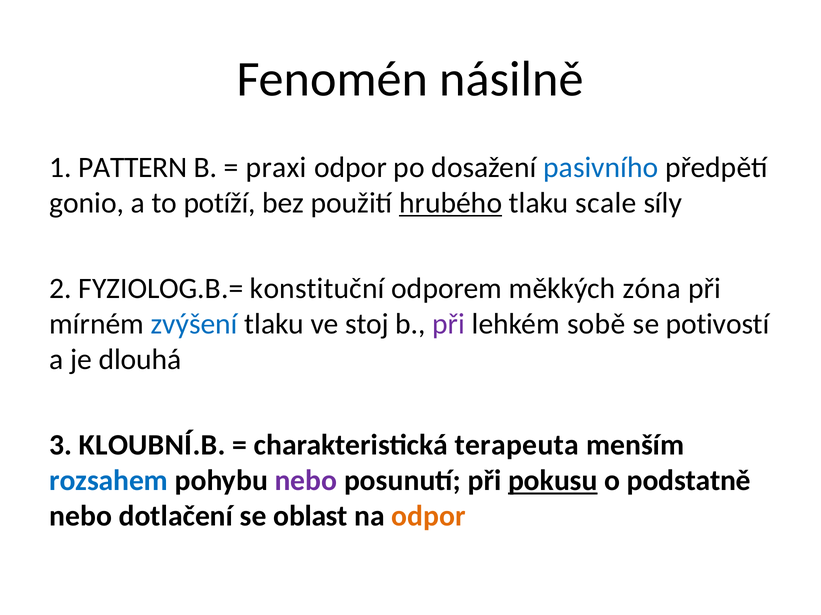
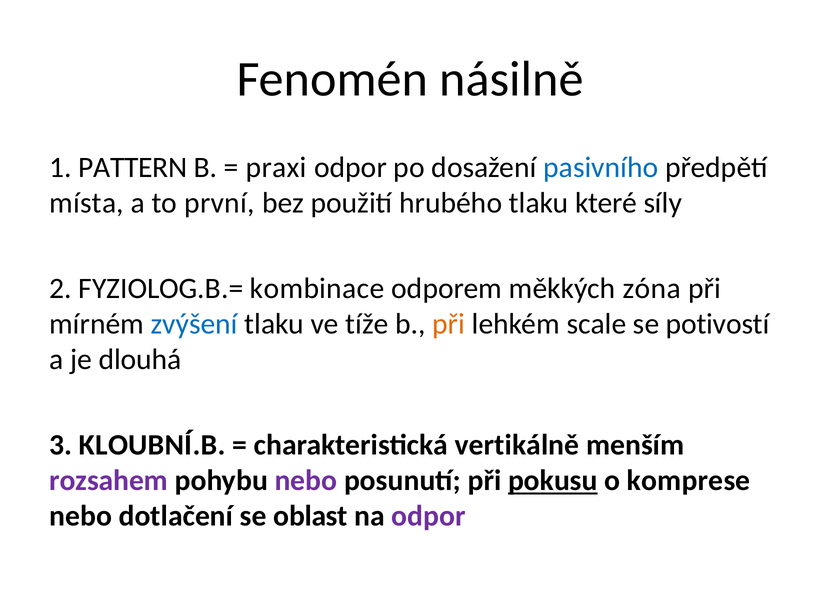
gonio: gonio -> místa
potíží: potíží -> první
hrubého underline: present -> none
scale: scale -> které
konstituční: konstituční -> kombinace
stoj: stoj -> tíže
při at (449, 324) colour: purple -> orange
sobě: sobě -> scale
terapeuta: terapeuta -> vertikálně
rozsahem colour: blue -> purple
podstatně: podstatně -> komprese
odpor at (429, 517) colour: orange -> purple
